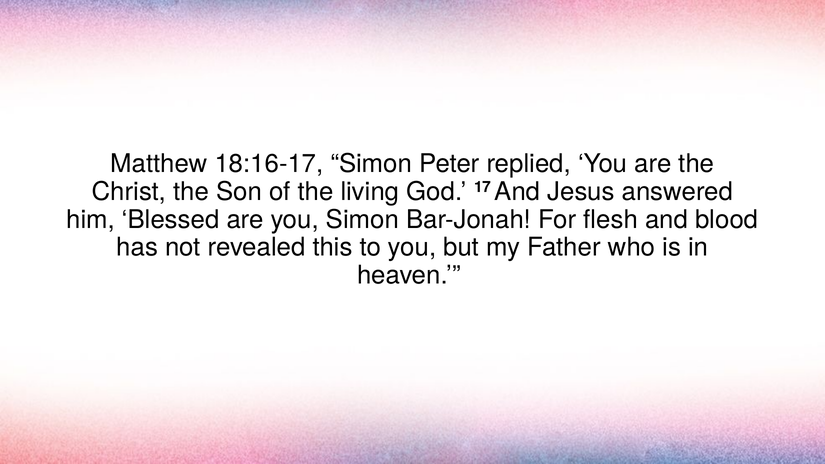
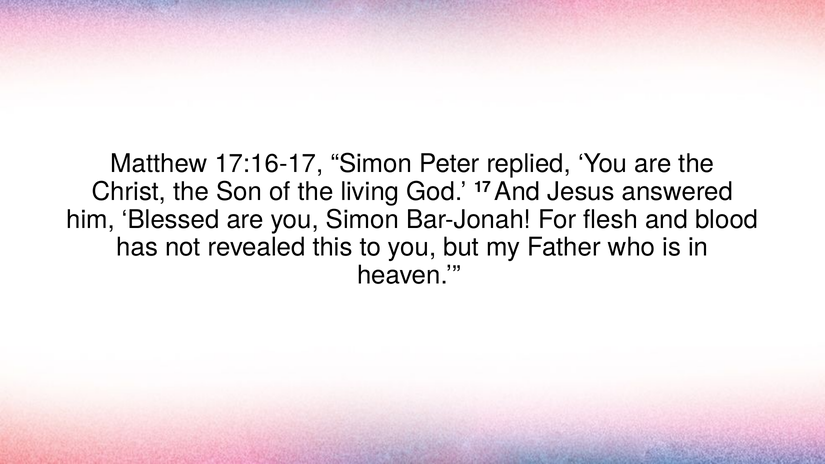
18:16-17: 18:16-17 -> 17:16-17
